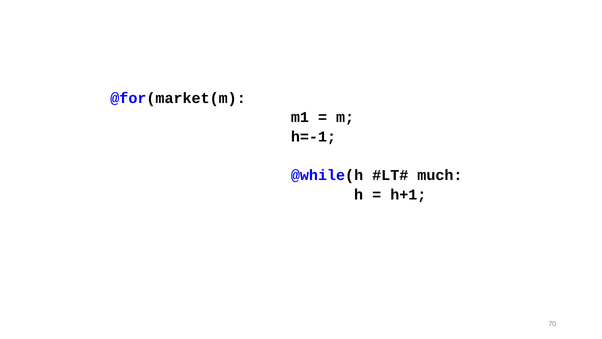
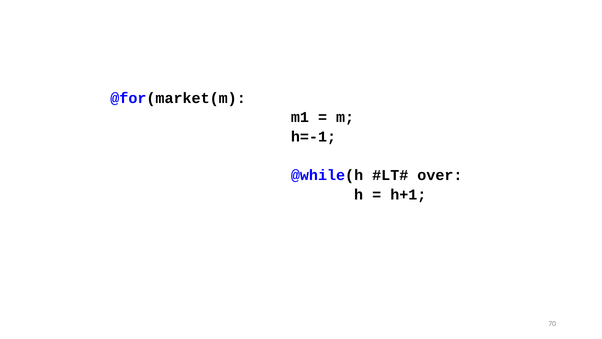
much: much -> over
